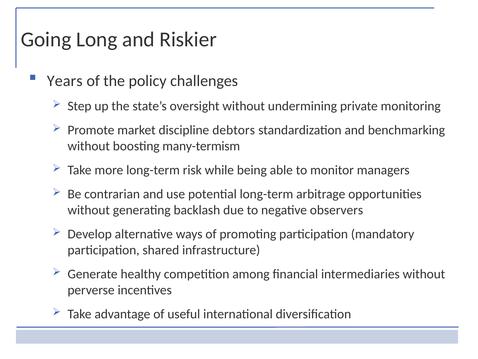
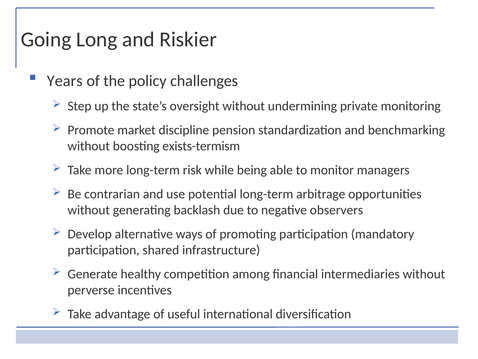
debtors: debtors -> pension
many-termism: many-termism -> exists-termism
